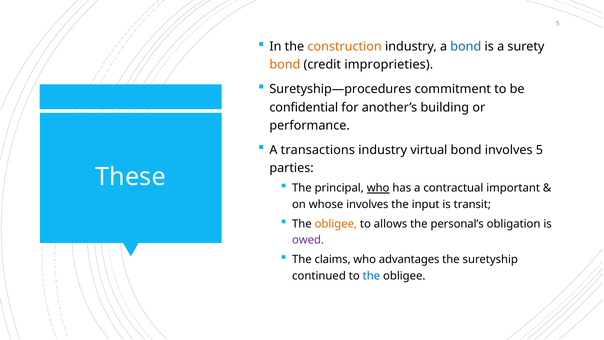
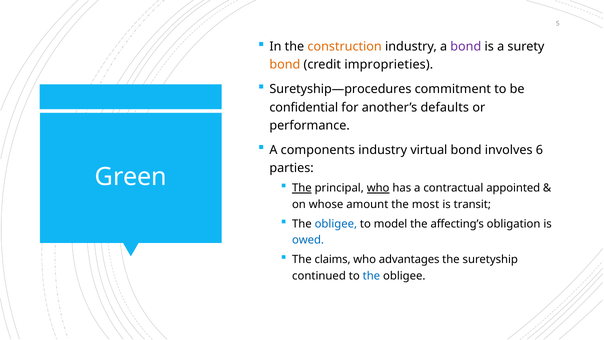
bond at (466, 47) colour: blue -> purple
building: building -> defaults
transactions: transactions -> components
involves 5: 5 -> 6
These: These -> Green
The at (302, 188) underline: none -> present
important: important -> appointed
whose involves: involves -> amount
input: input -> most
obligee at (336, 224) colour: orange -> blue
allows: allows -> model
personal’s: personal’s -> affecting’s
owed colour: purple -> blue
